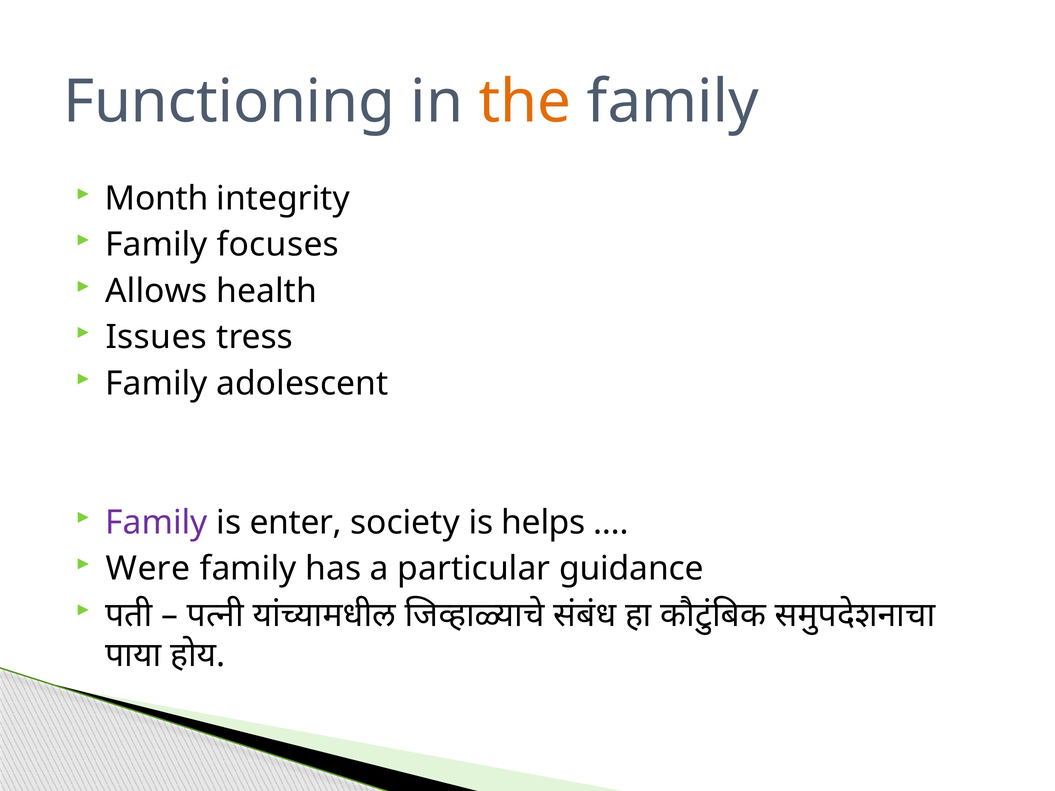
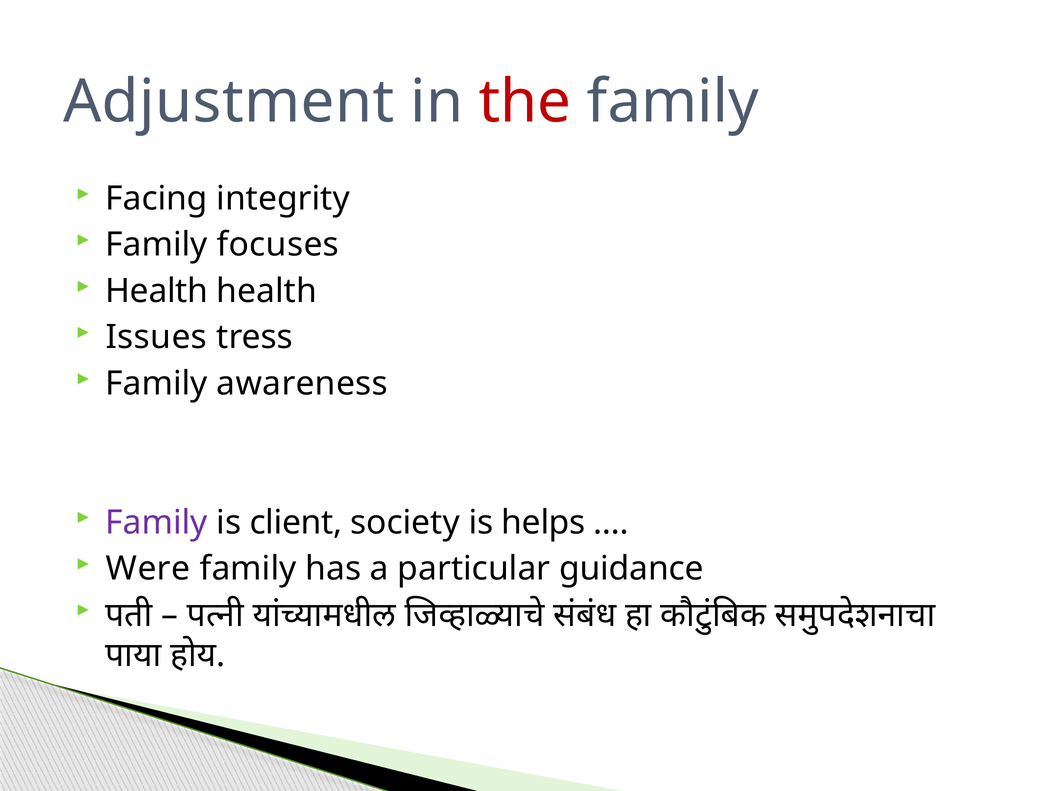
Functioning: Functioning -> Adjustment
the colour: orange -> red
Month: Month -> Facing
Allows at (156, 291): Allows -> Health
adolescent: adolescent -> awareness
enter: enter -> client
